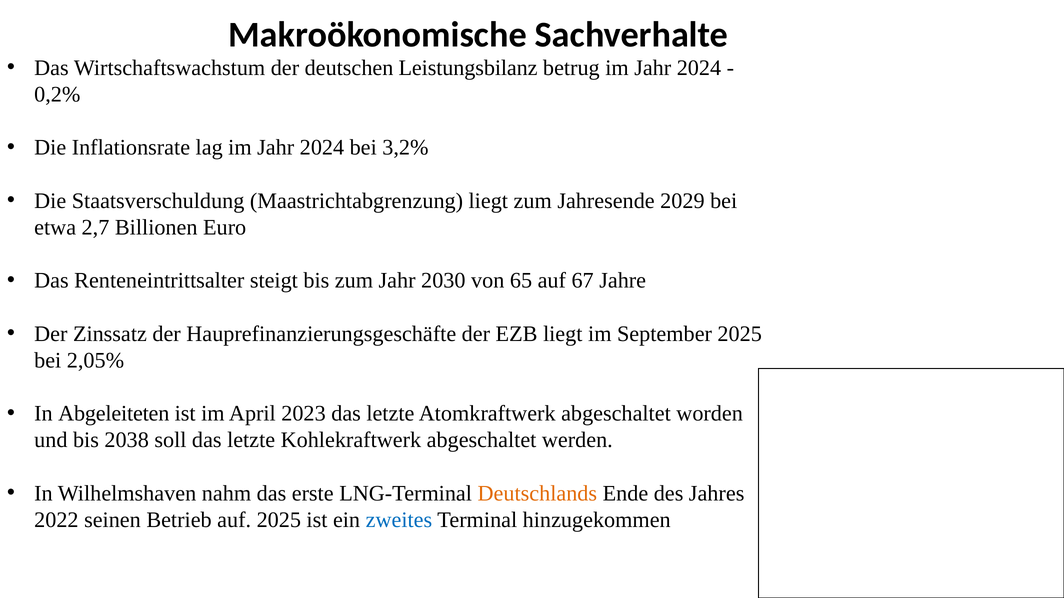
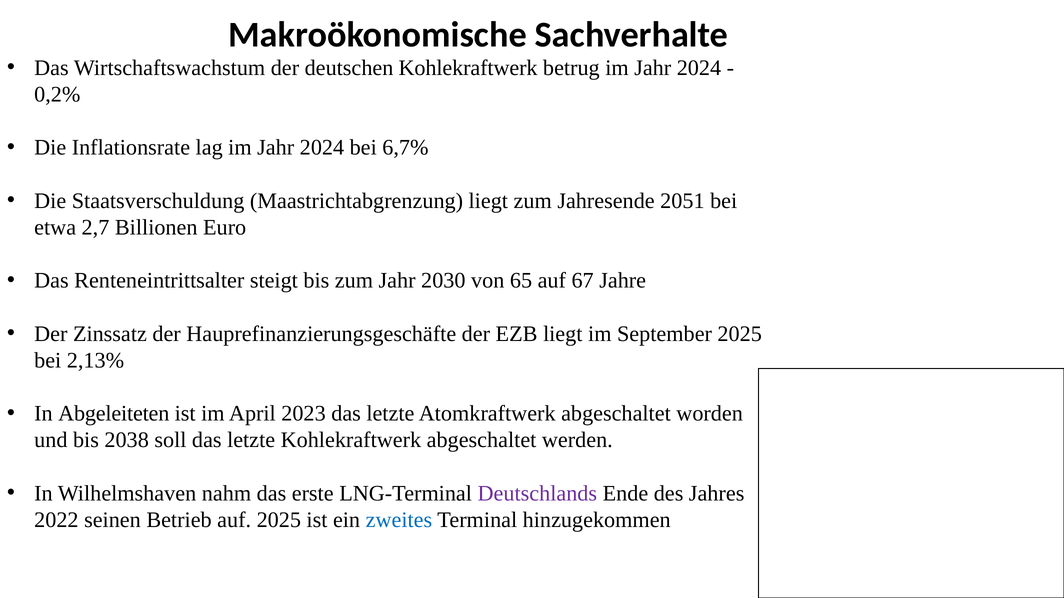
deutschen Leistungsbilanz: Leistungsbilanz -> Kohlekraftwerk
3,2%: 3,2% -> 6,7%
2029: 2029 -> 2051
2,05%: 2,05% -> 2,13%
Deutschlands colour: orange -> purple
